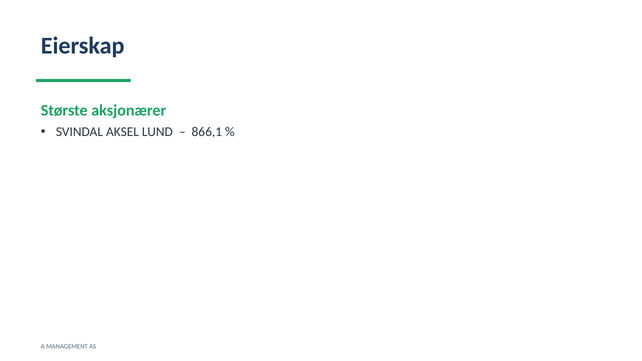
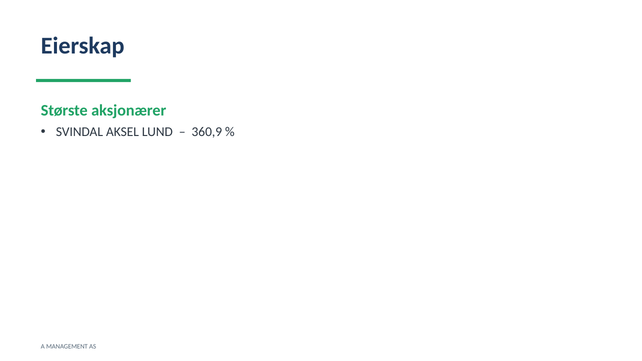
866,1: 866,1 -> 360,9
